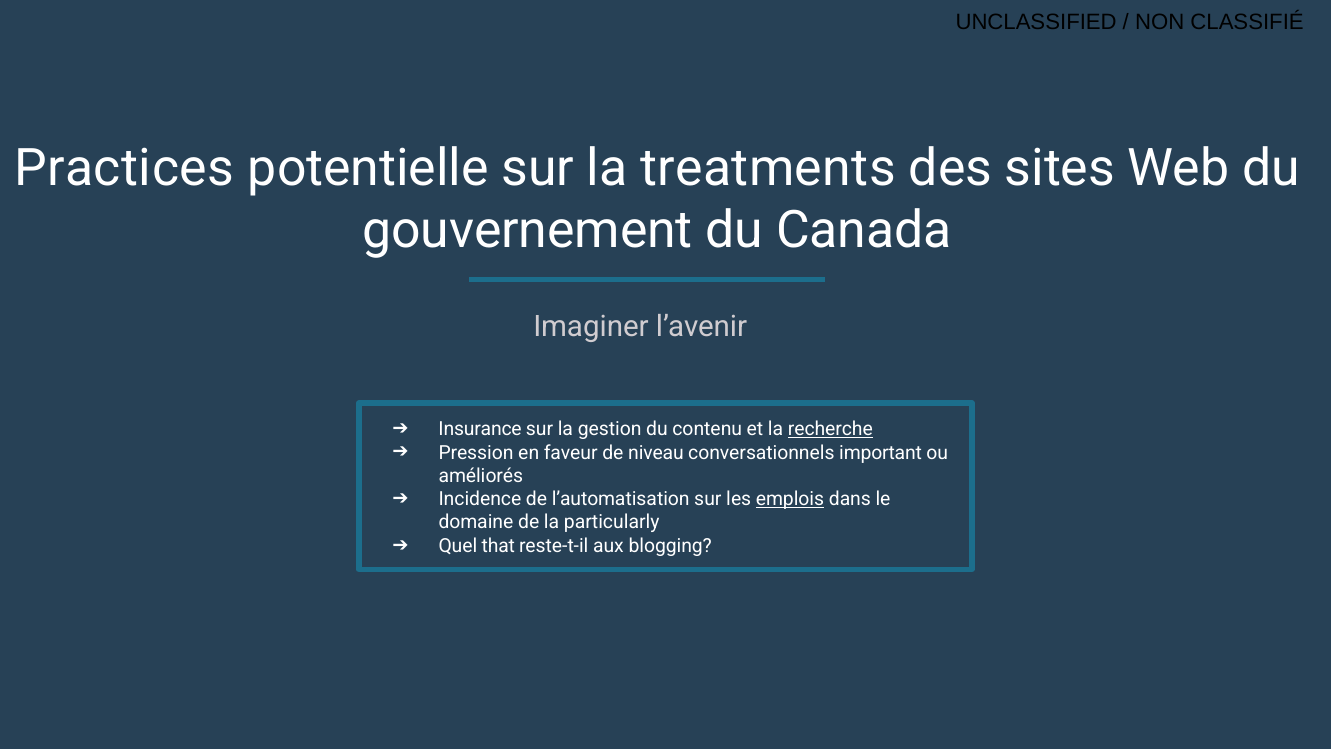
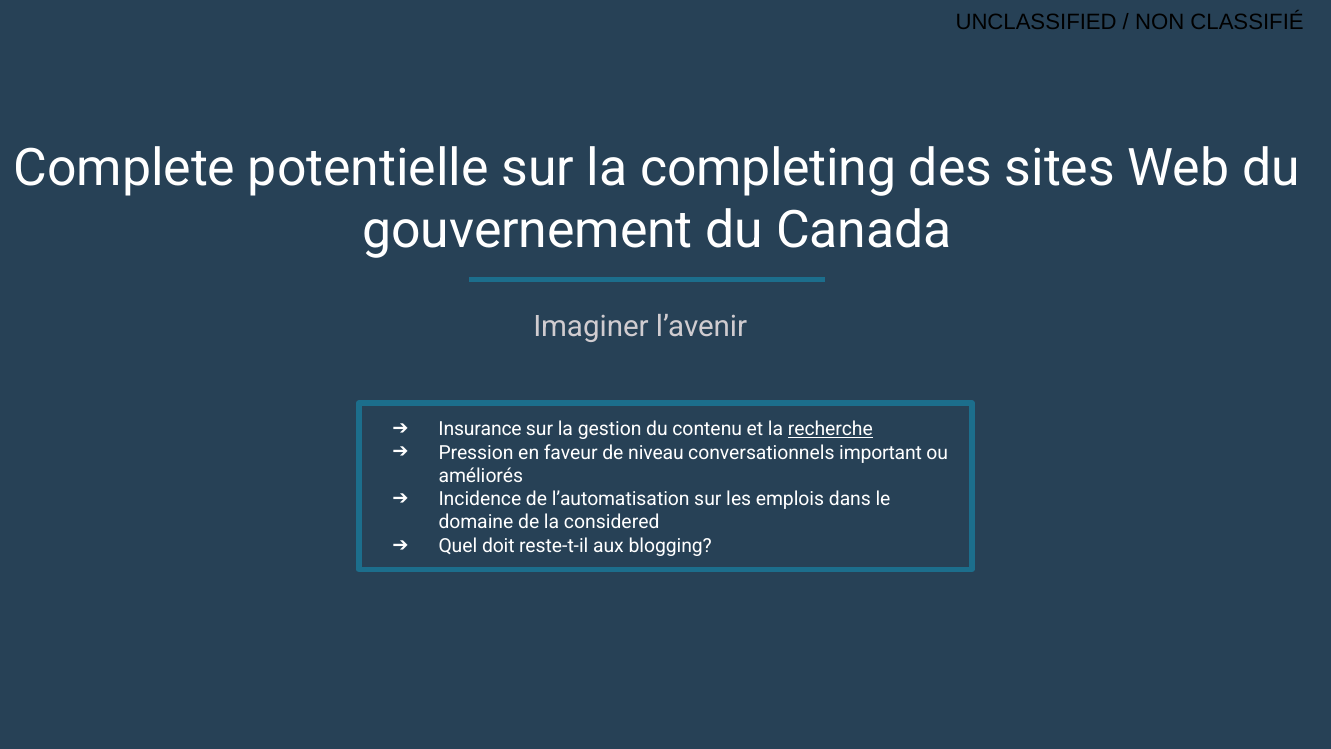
Practices: Practices -> Complete
treatments: treatments -> completing
emplois underline: present -> none
particularly: particularly -> considered
that: that -> doit
